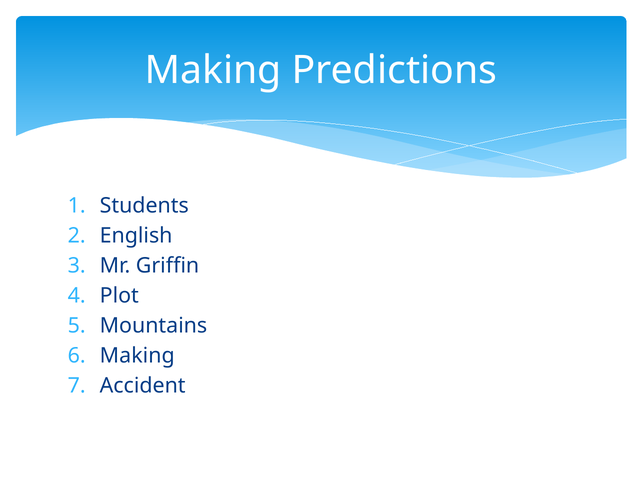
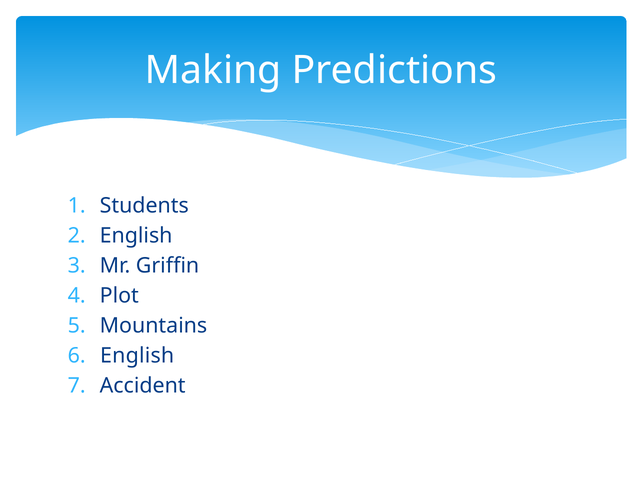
Making at (137, 355): Making -> English
